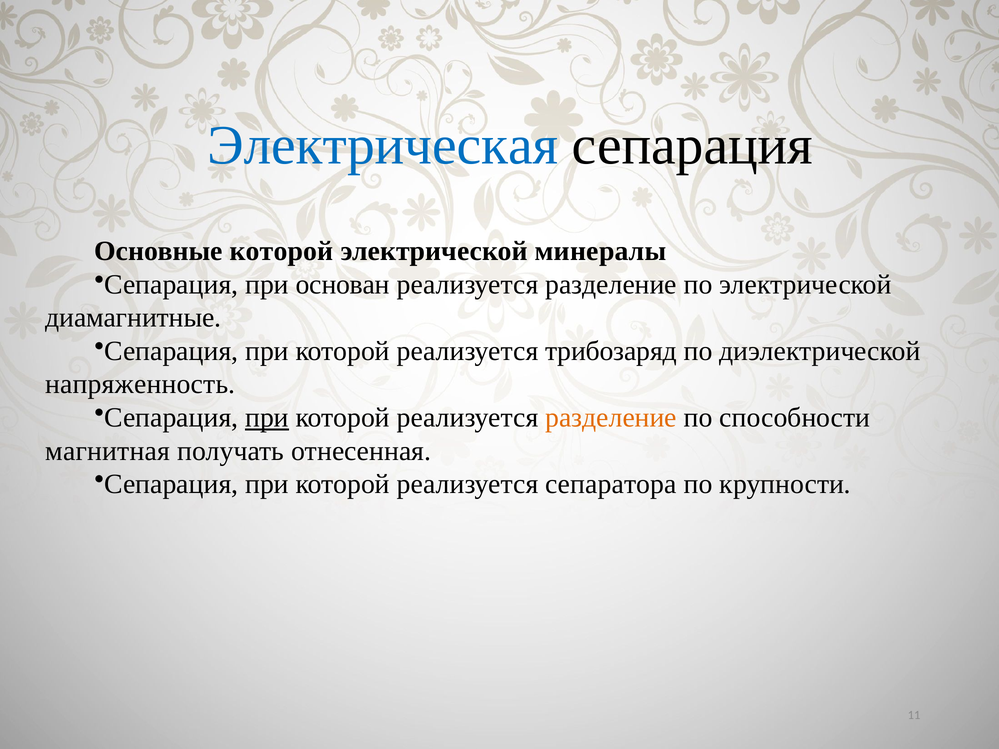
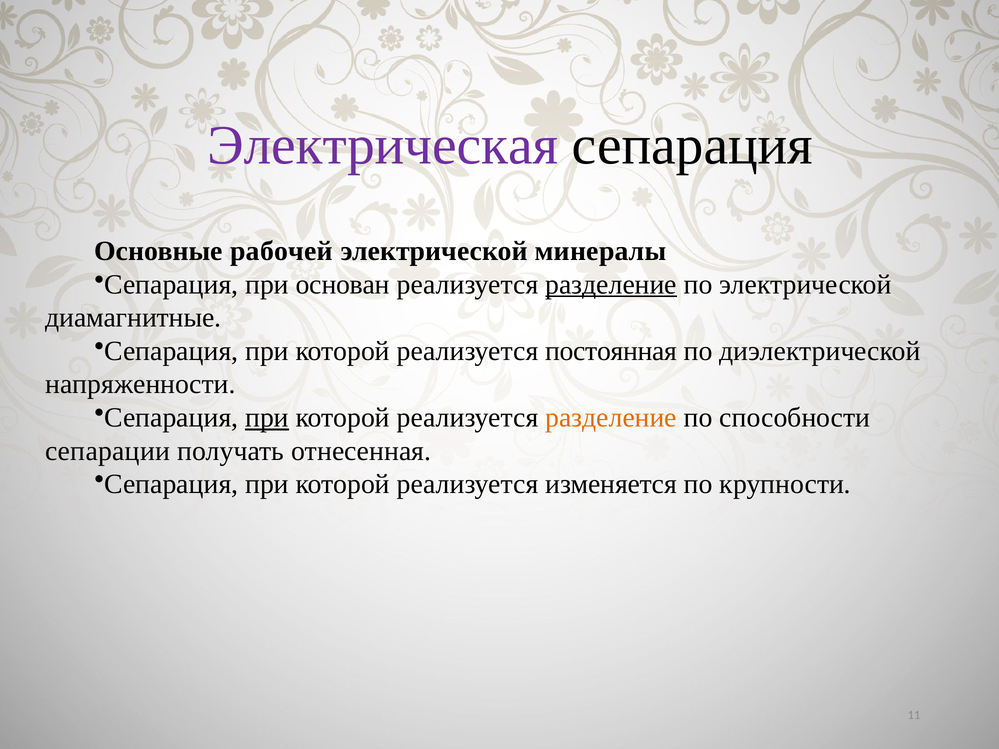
Электрическая colour: blue -> purple
Основные которой: которой -> рабочей
разделение at (611, 284) underline: none -> present
трибозаряд: трибозаряд -> постоянная
напряженность: напряженность -> напряженности
магнитная: магнитная -> сепарации
сепаратора: сепаратора -> изменяется
